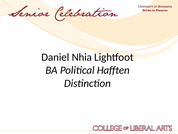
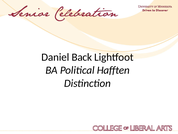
Nhia: Nhia -> Back
